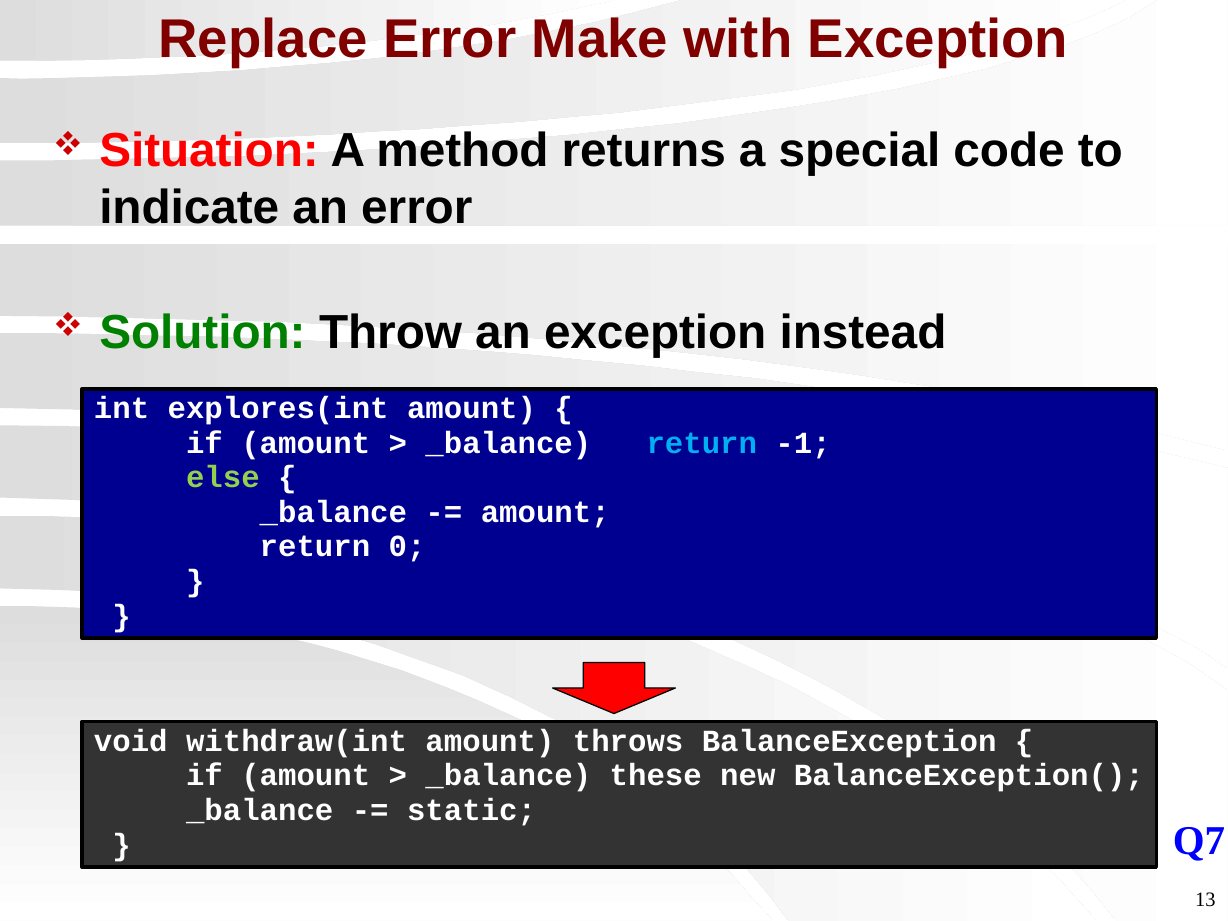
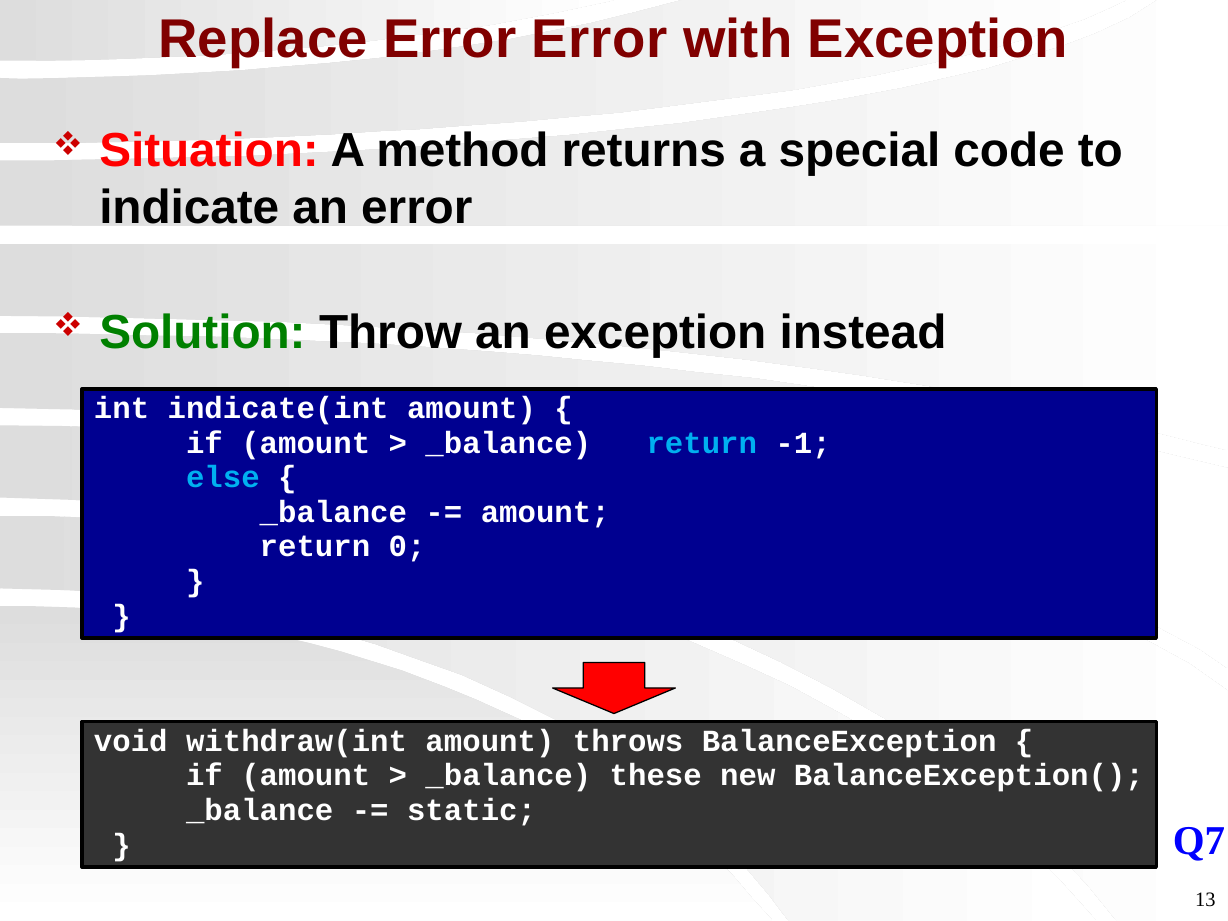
Error Make: Make -> Error
explores(int: explores(int -> indicate(int
else colour: light green -> light blue
